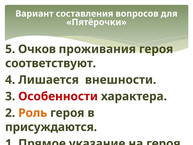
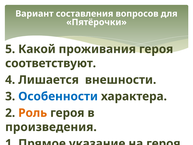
Очков: Очков -> Какой
Особенности colour: red -> blue
присуждаются: присуждаются -> произведения
